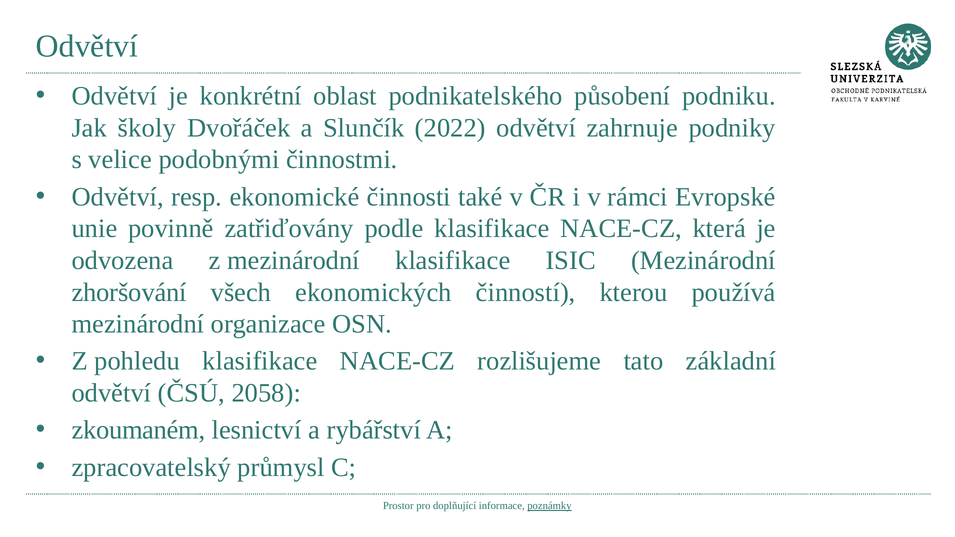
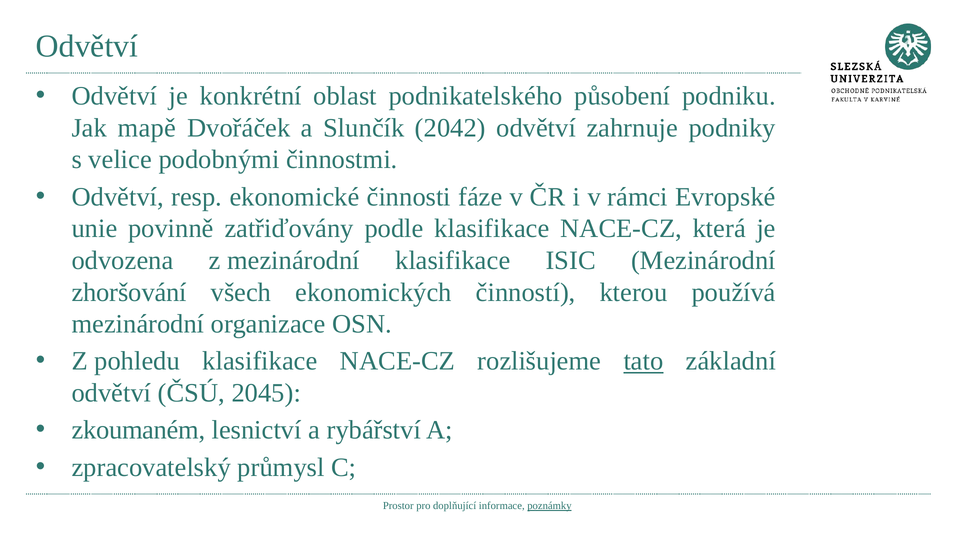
školy: školy -> mapě
2022: 2022 -> 2042
také: také -> fáze
tato underline: none -> present
2058: 2058 -> 2045
